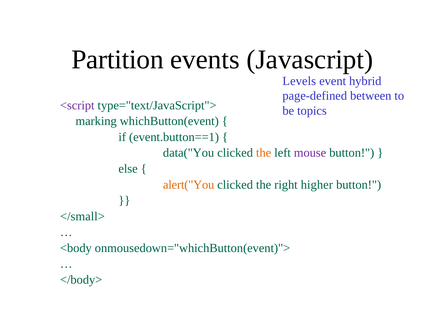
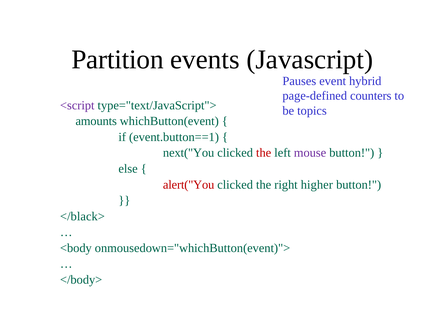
Levels: Levels -> Pauses
between: between -> counters
marking: marking -> amounts
data("You: data("You -> next("You
the at (264, 153) colour: orange -> red
alert("You colour: orange -> red
</small>: </small> -> </black>
